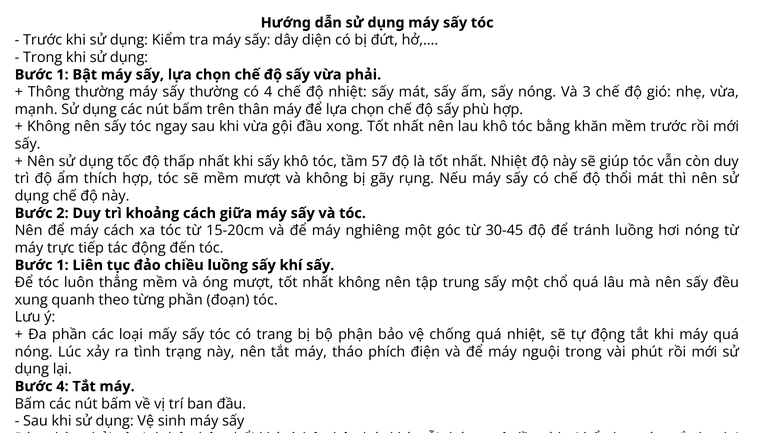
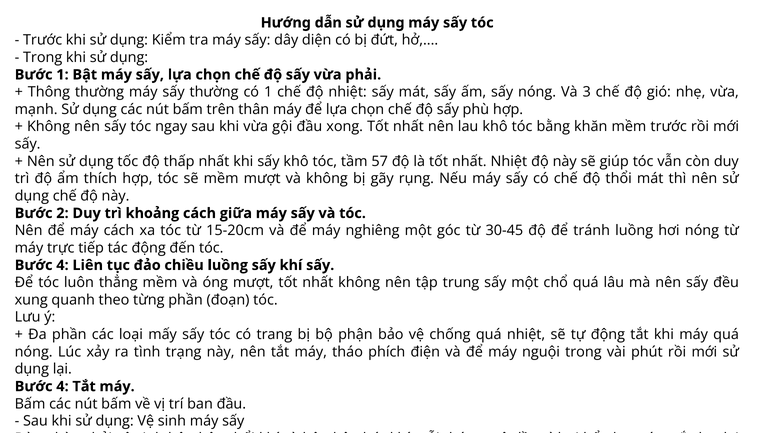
có 4: 4 -> 1
1 at (62, 265): 1 -> 4
